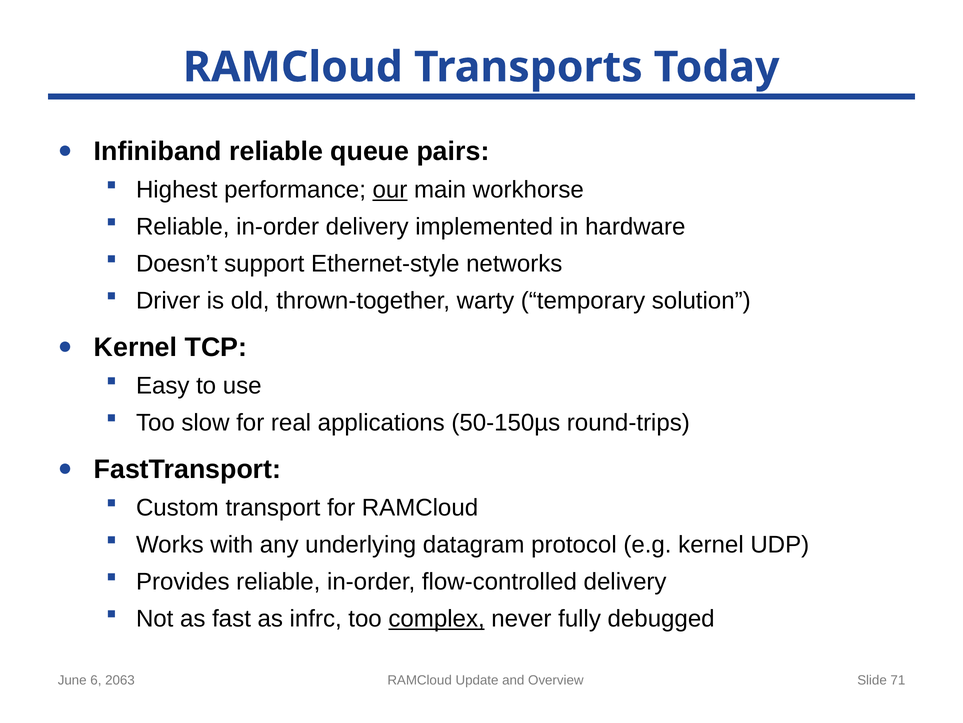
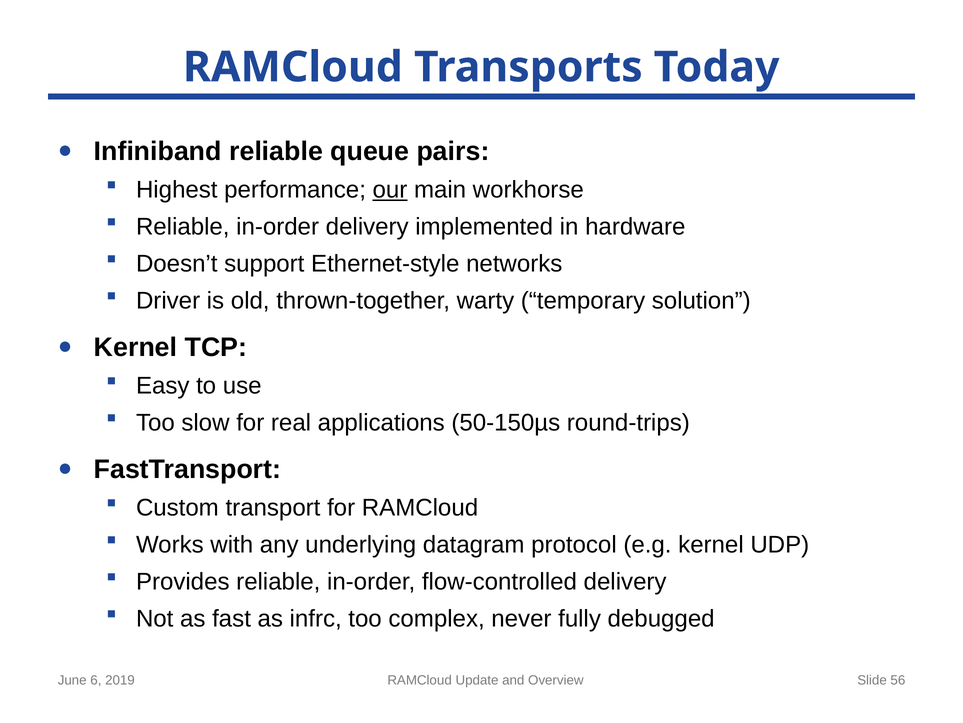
complex underline: present -> none
2063: 2063 -> 2019
71: 71 -> 56
